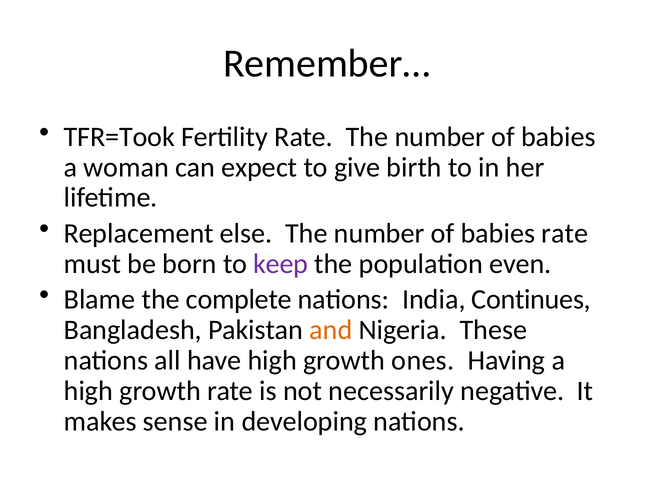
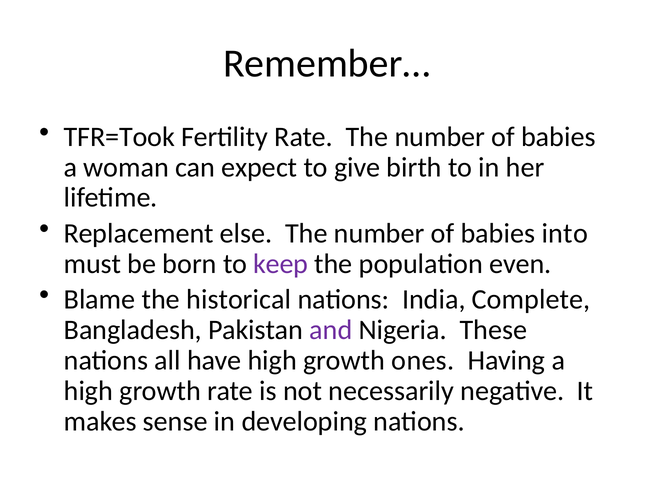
babies rate: rate -> into
complete: complete -> historical
Continues: Continues -> Complete
and colour: orange -> purple
